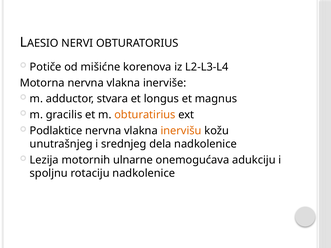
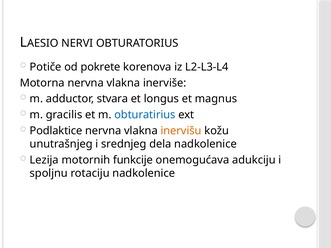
mišićne: mišićne -> pokrete
obturatirius colour: orange -> blue
ulnarne: ulnarne -> funkcije
